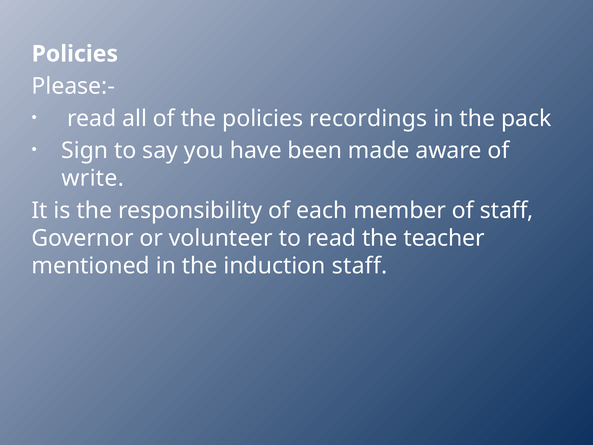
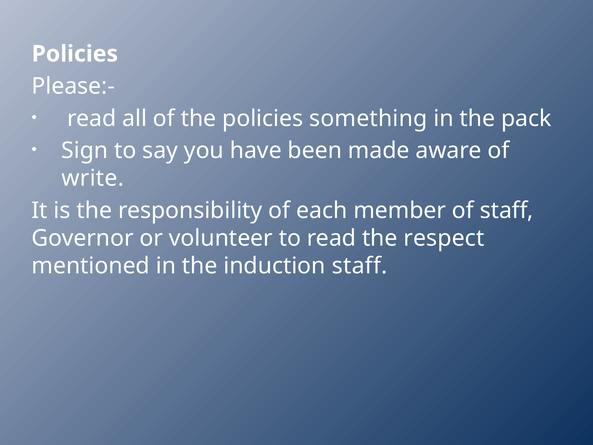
recordings: recordings -> something
teacher: teacher -> respect
